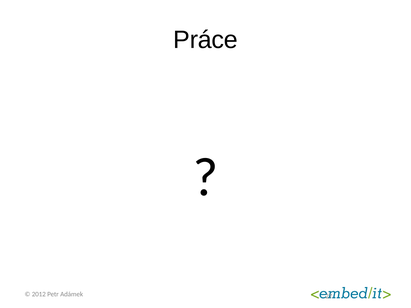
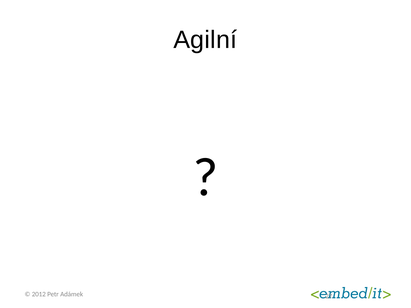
Práce: Práce -> Agilní
